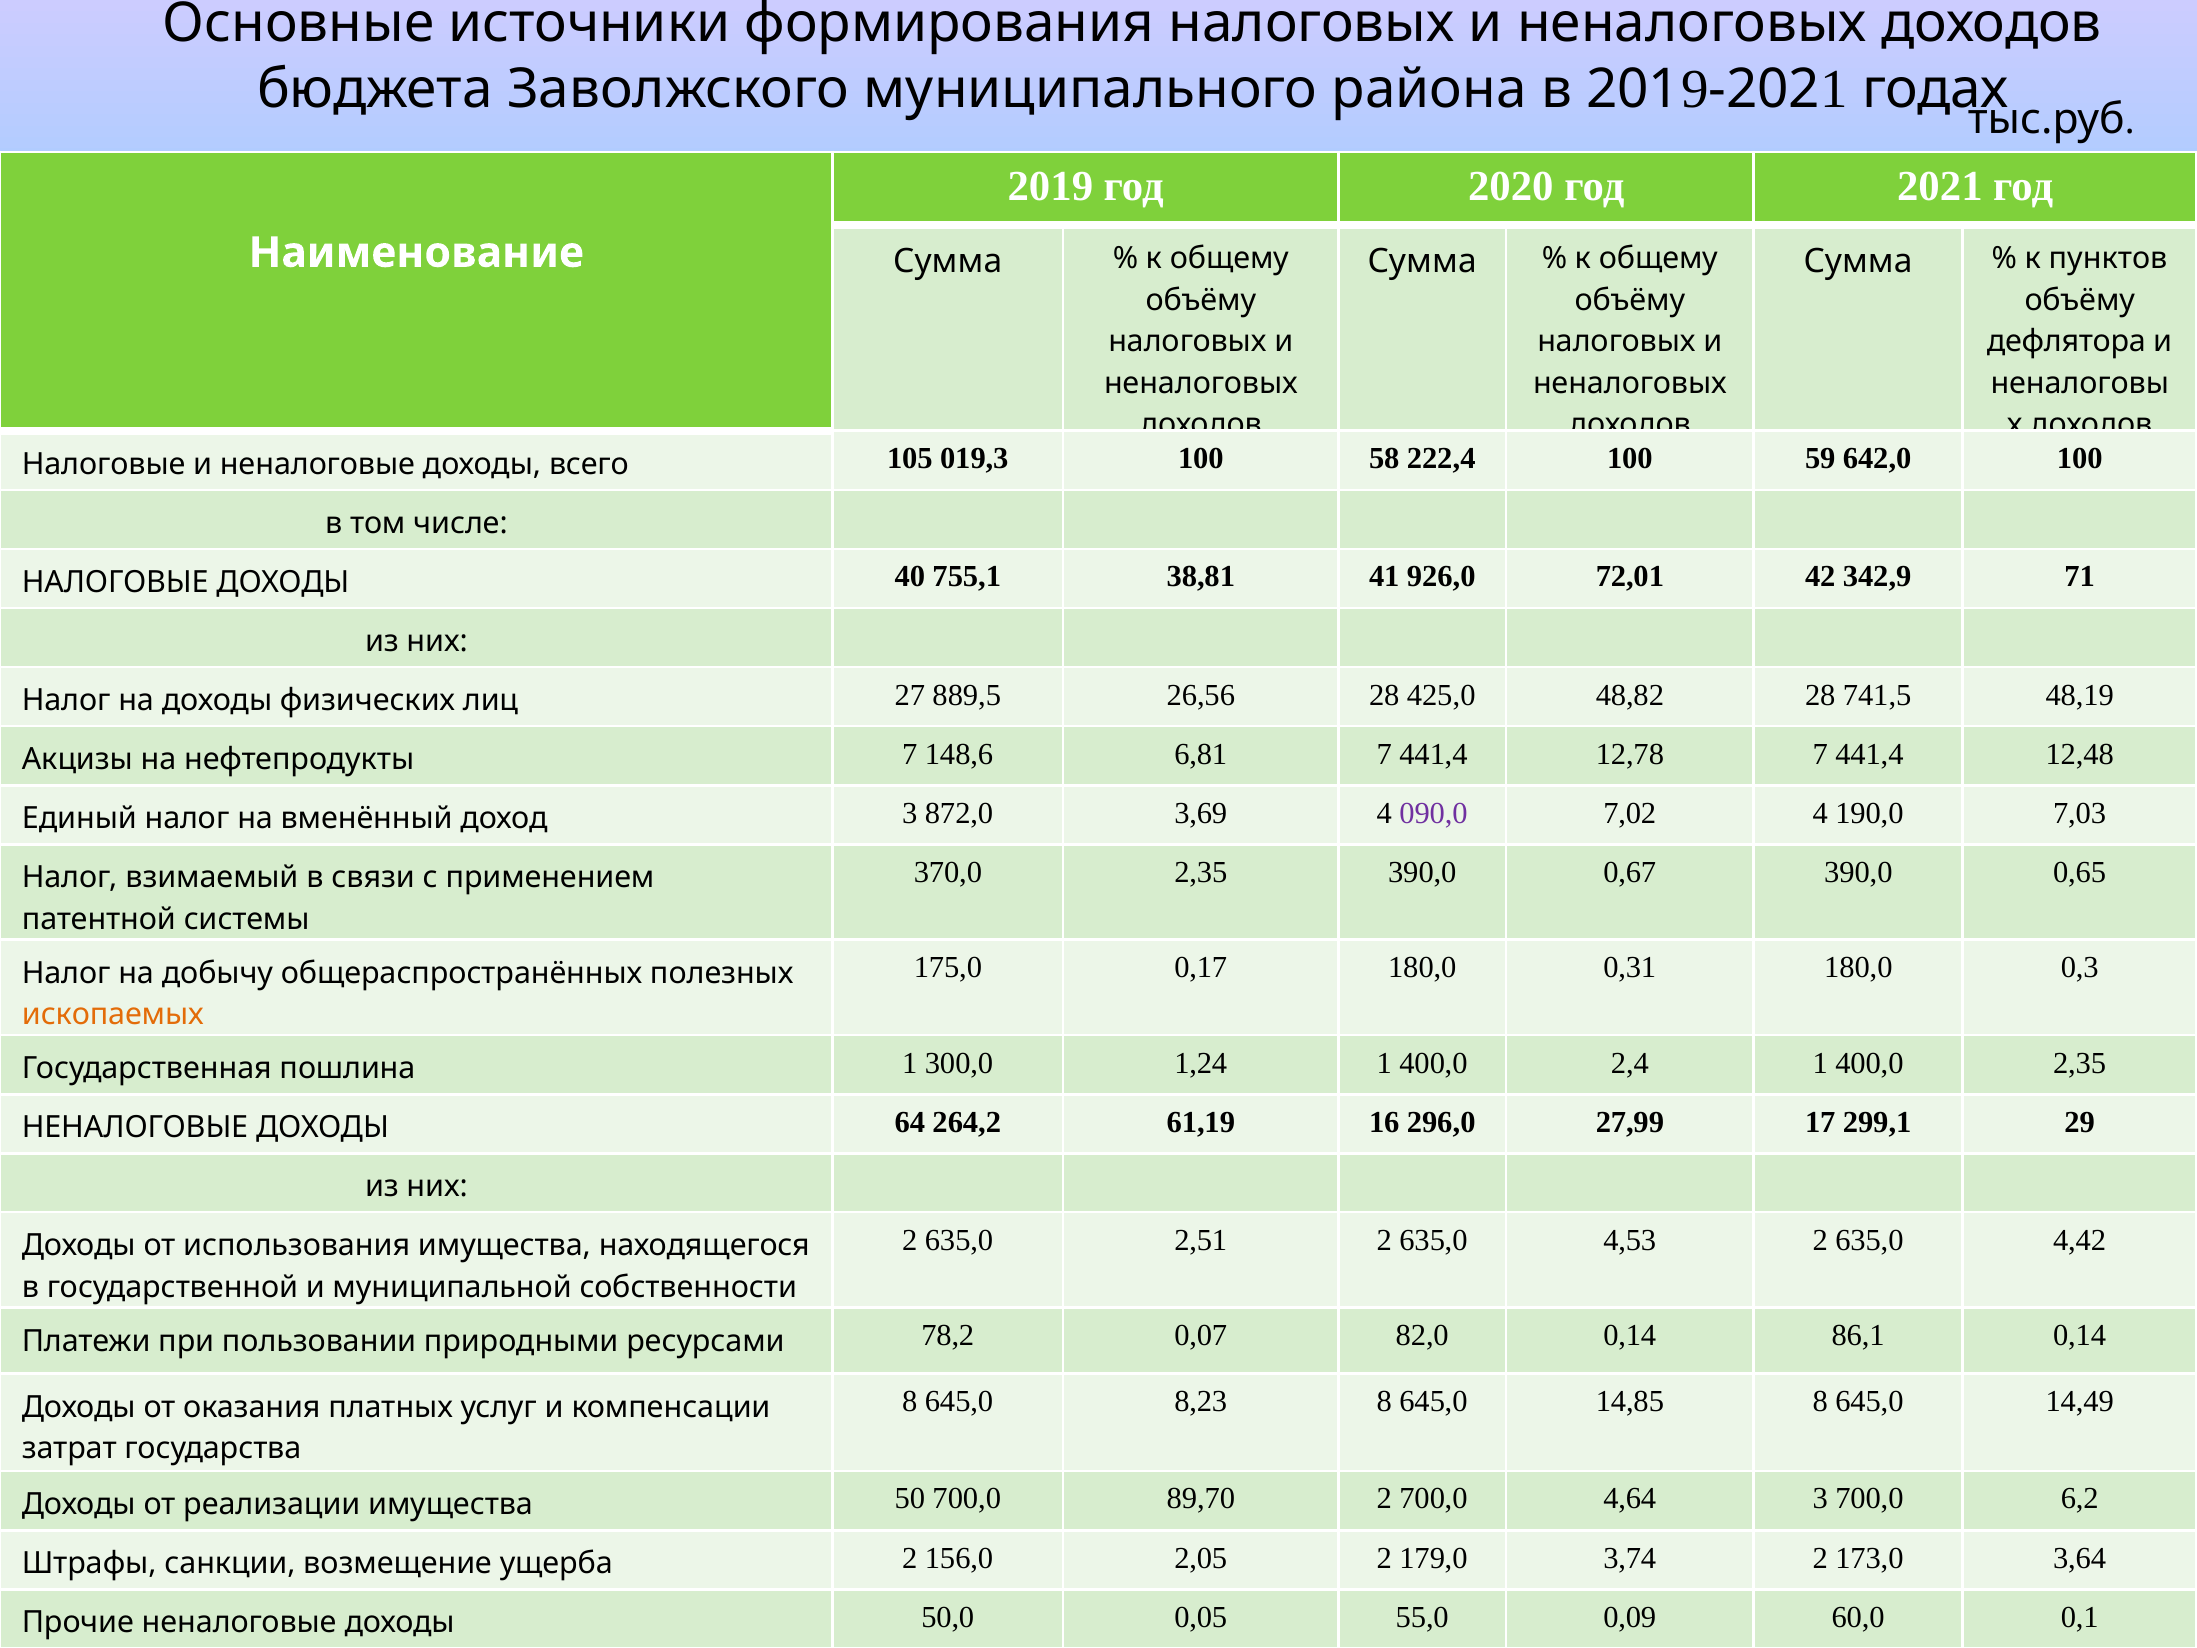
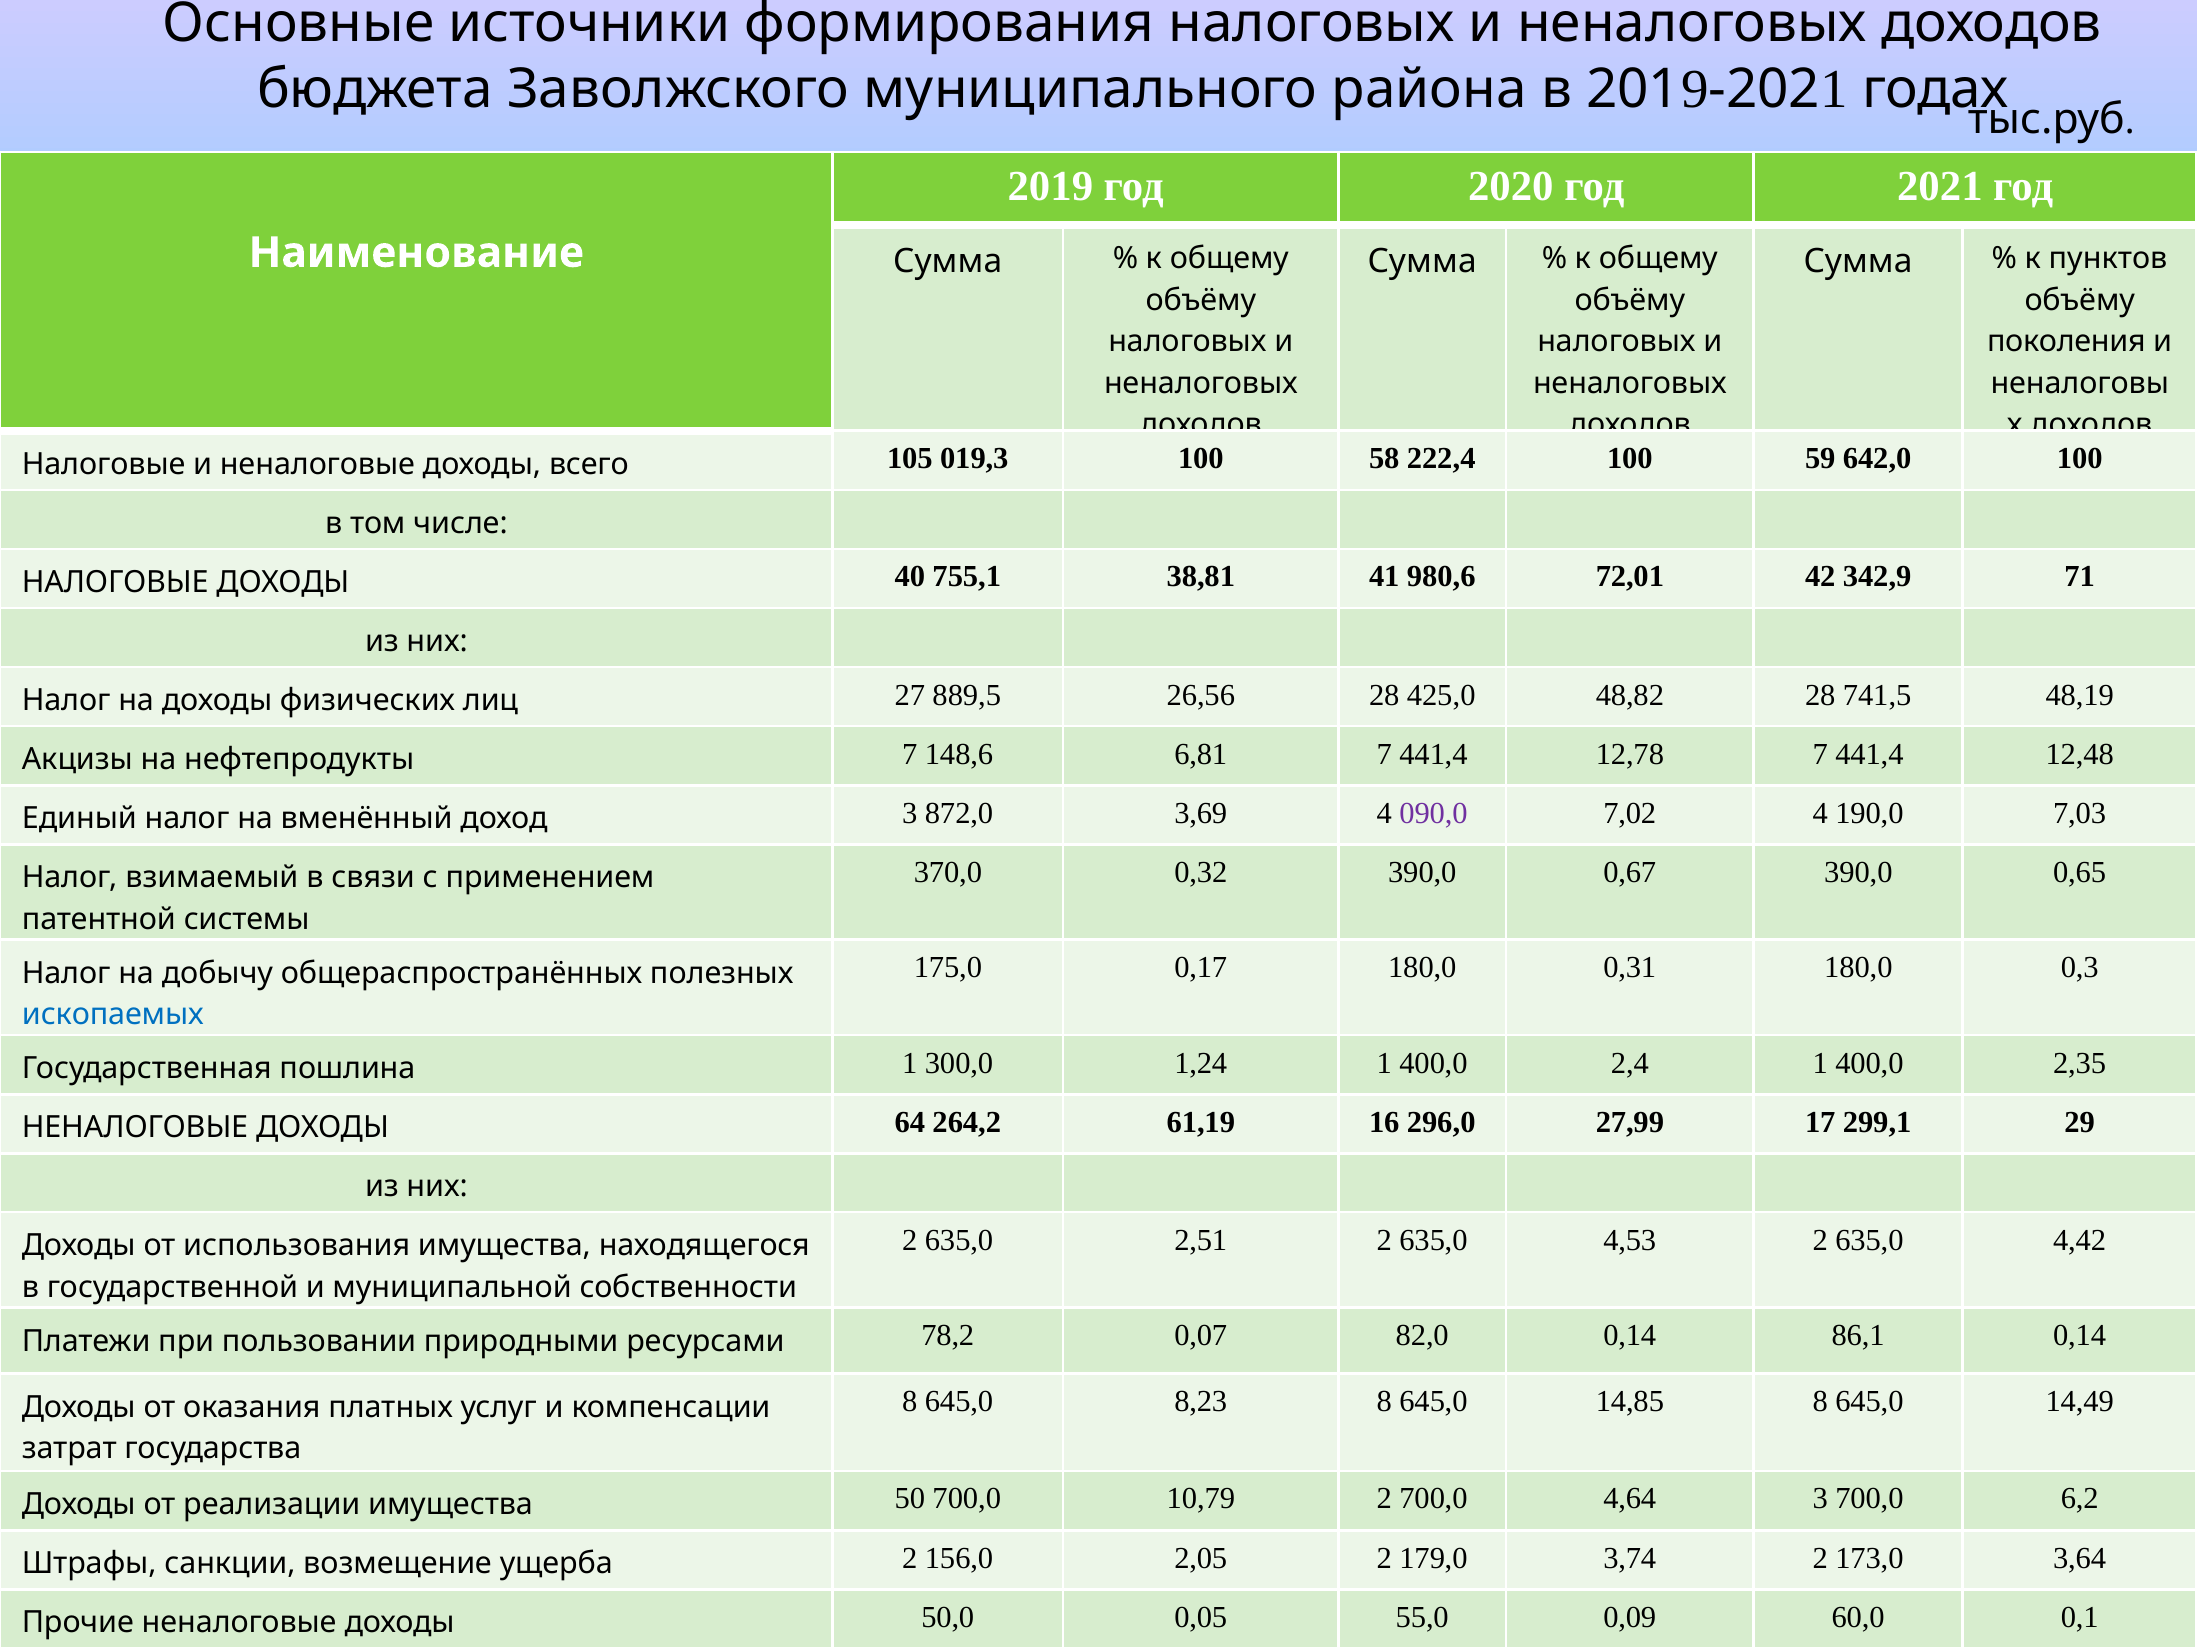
дефлятора: дефлятора -> поколения
926,0: 926,0 -> 980,6
370,0 2,35: 2,35 -> 0,32
ископаемых colour: orange -> blue
89,70: 89,70 -> 10,79
